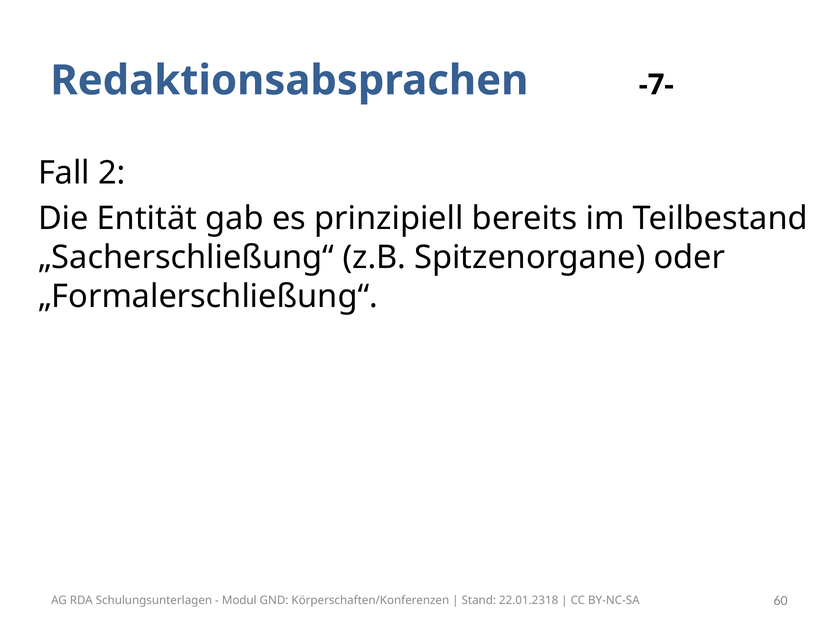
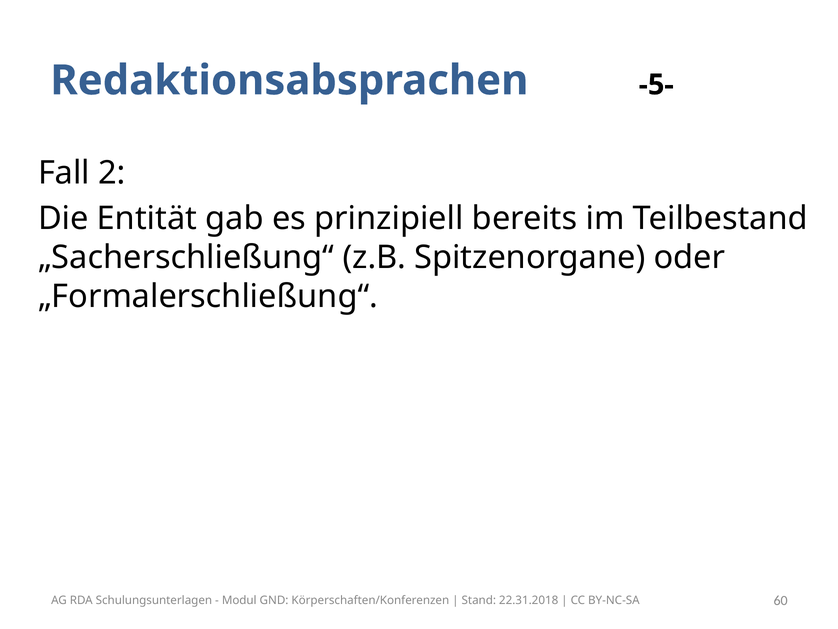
-7-: -7- -> -5-
22.01.2318: 22.01.2318 -> 22.31.2018
